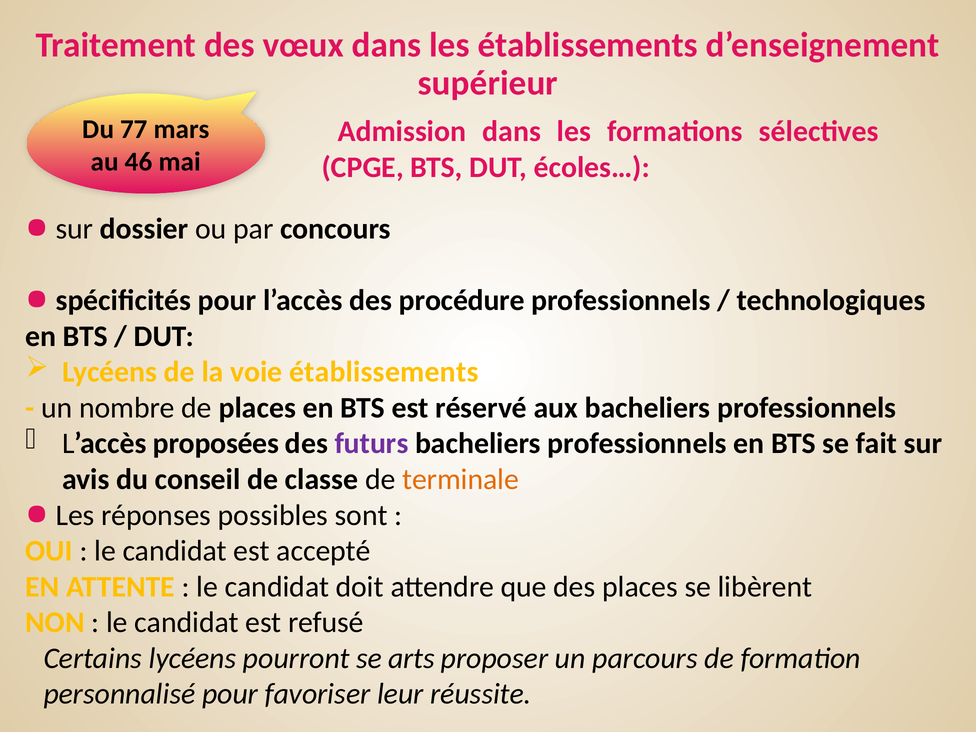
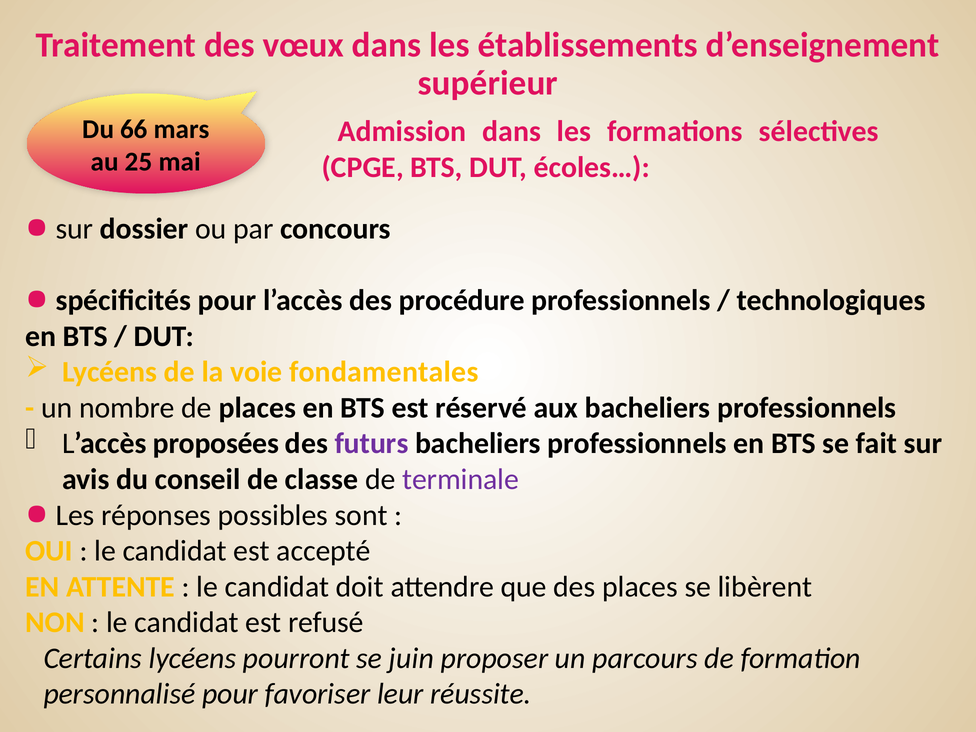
77: 77 -> 66
46: 46 -> 25
voie établissements: établissements -> fondamentales
terminale colour: orange -> purple
arts: arts -> juin
